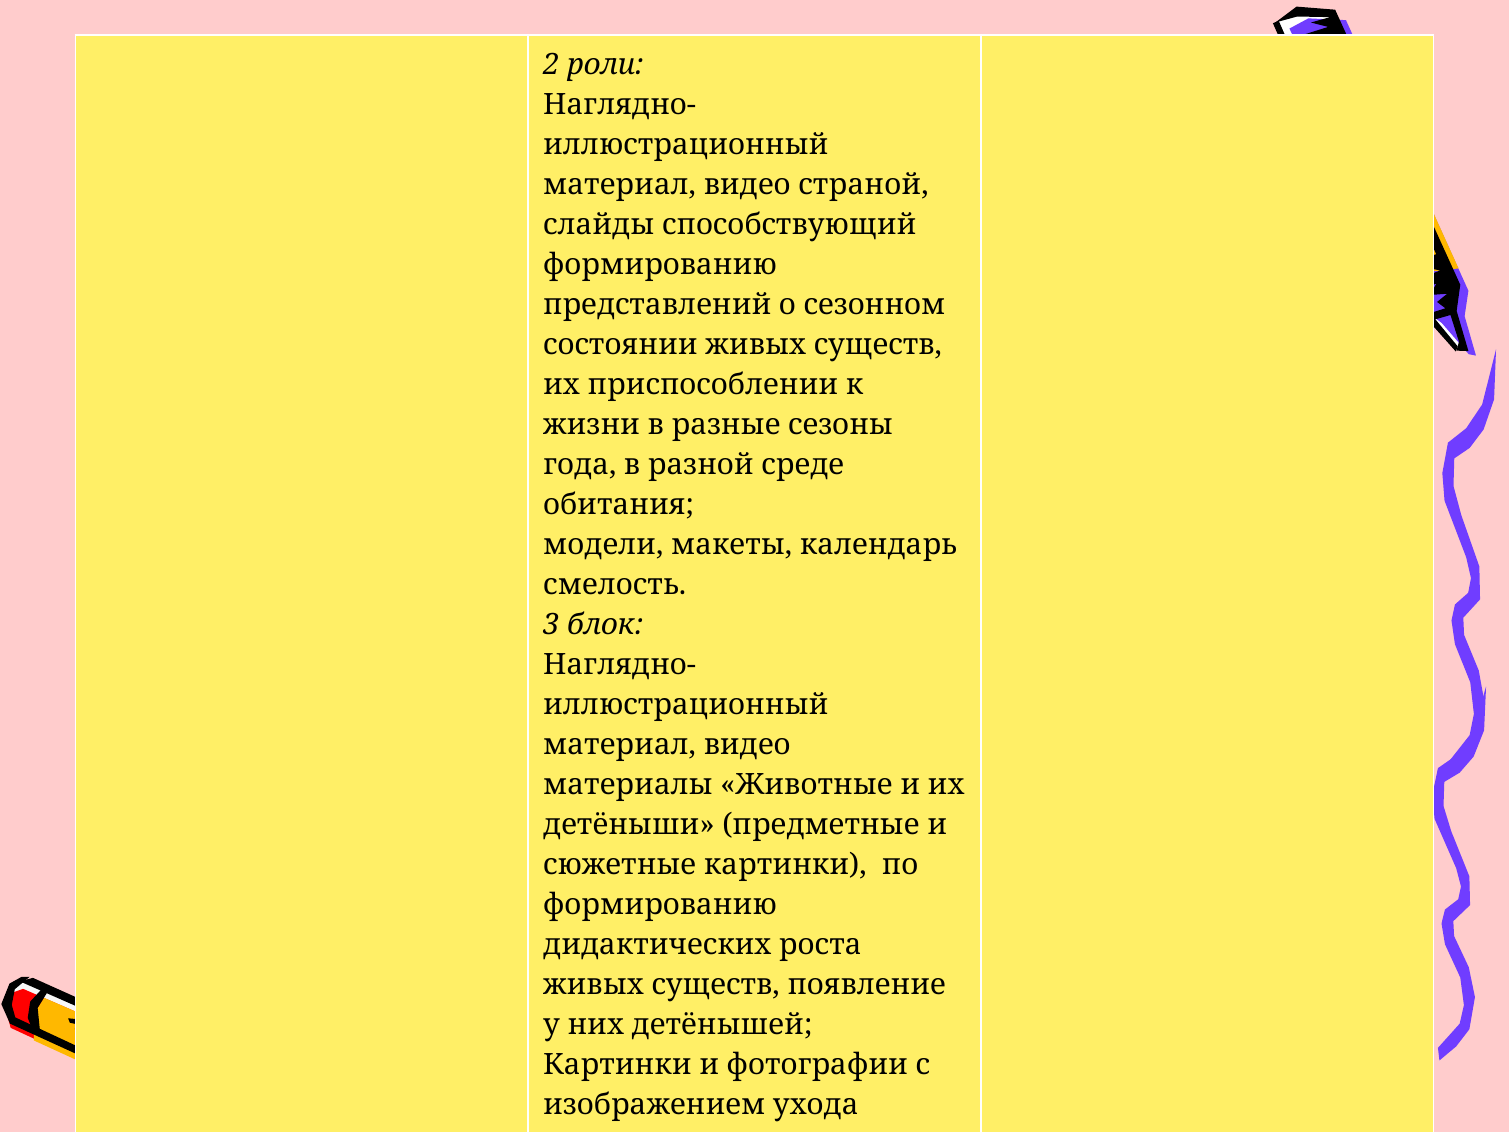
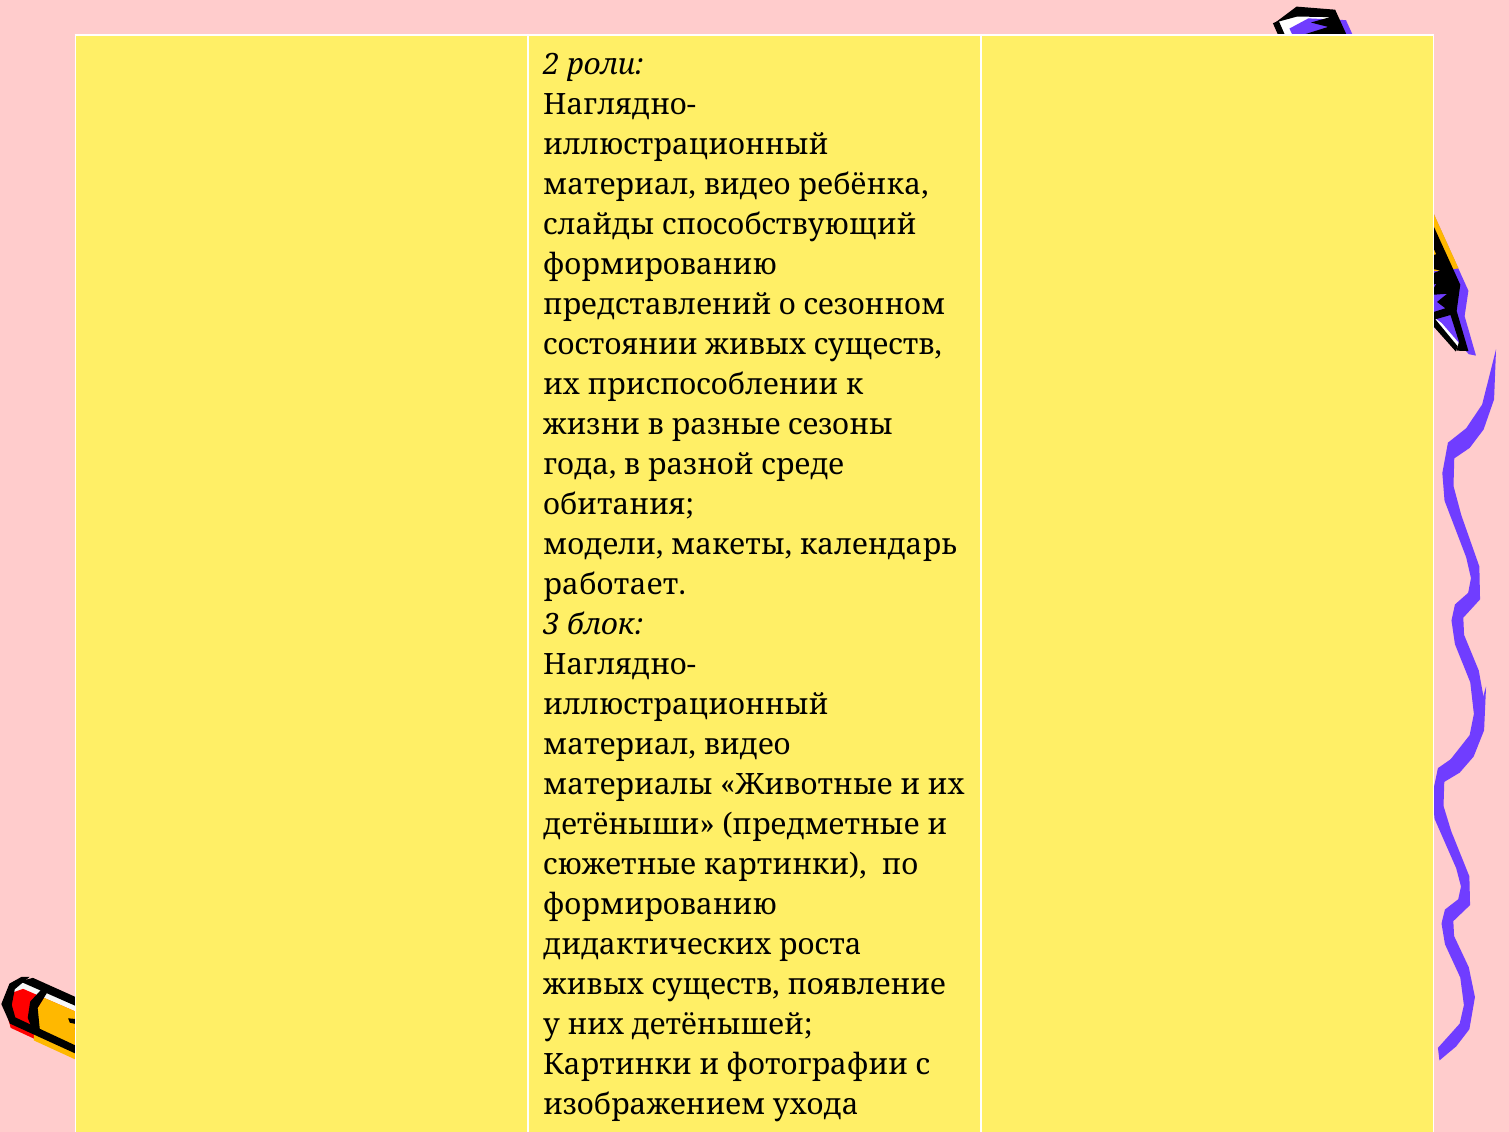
страной: страной -> ребёнка
смелость: смелость -> работает
